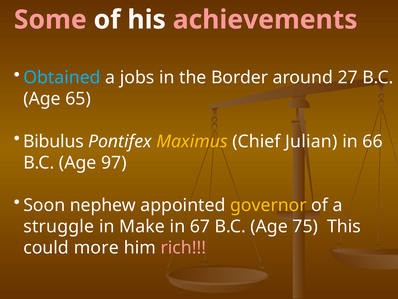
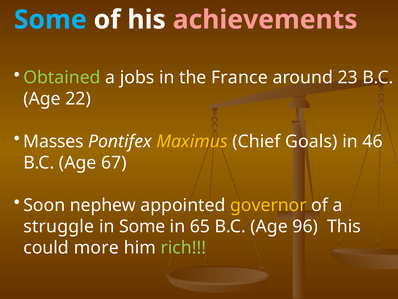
Some at (50, 20) colour: pink -> light blue
Obtained colour: light blue -> light green
Border: Border -> France
27: 27 -> 23
65: 65 -> 22
Bibulus: Bibulus -> Masses
Julian: Julian -> Goals
66: 66 -> 46
97: 97 -> 67
in Make: Make -> Some
67: 67 -> 65
75: 75 -> 96
rich colour: pink -> light green
